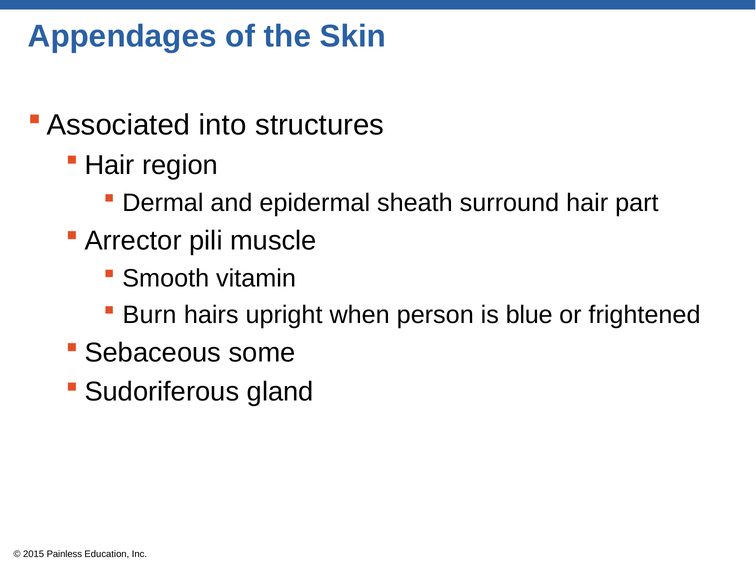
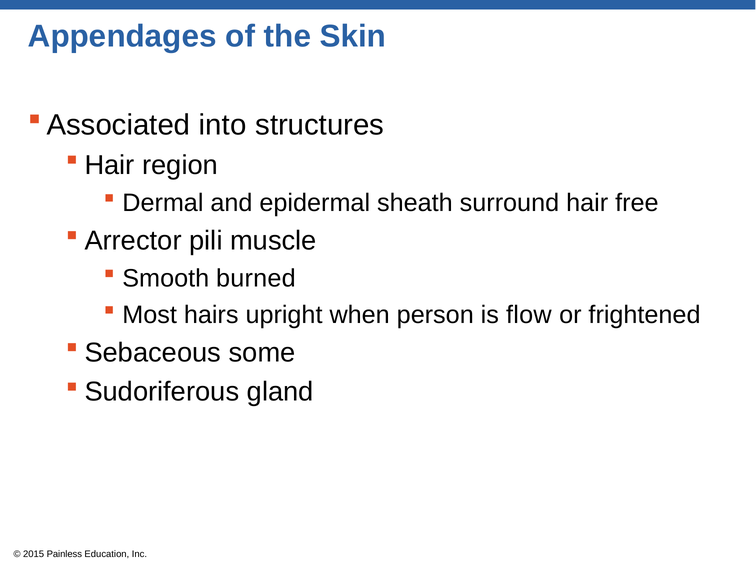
part: part -> free
vitamin: vitamin -> burned
Burn: Burn -> Most
blue: blue -> flow
